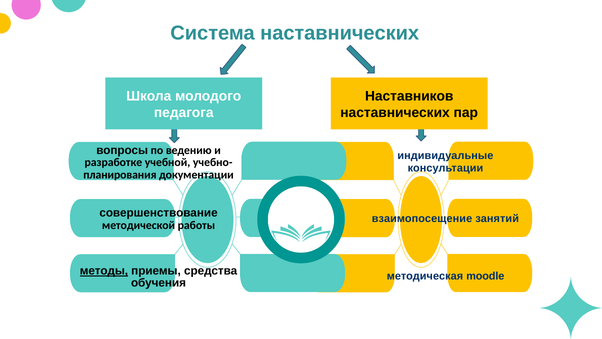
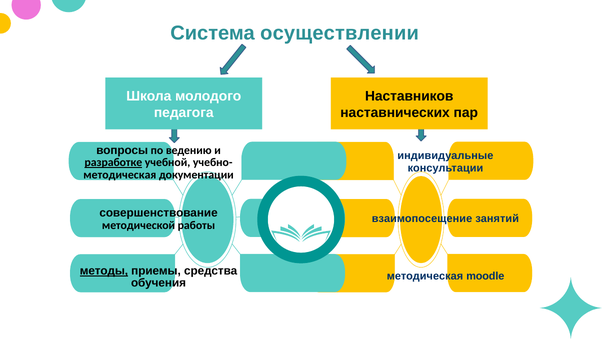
Система наставнических: наставнических -> осуществлении
разработке underline: none -> present
планирования at (120, 175): планирования -> методическая
